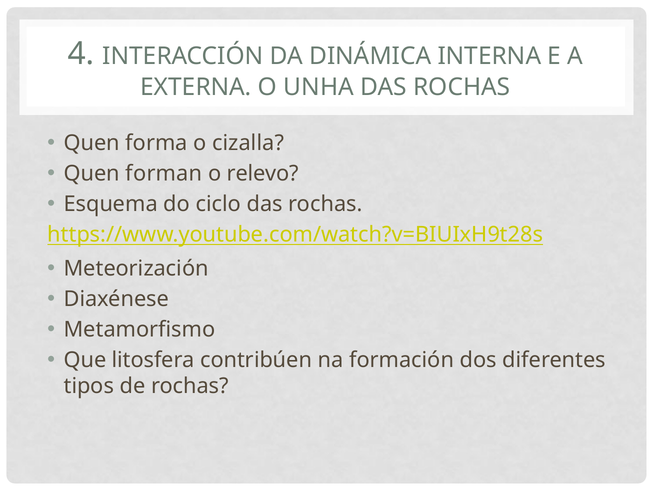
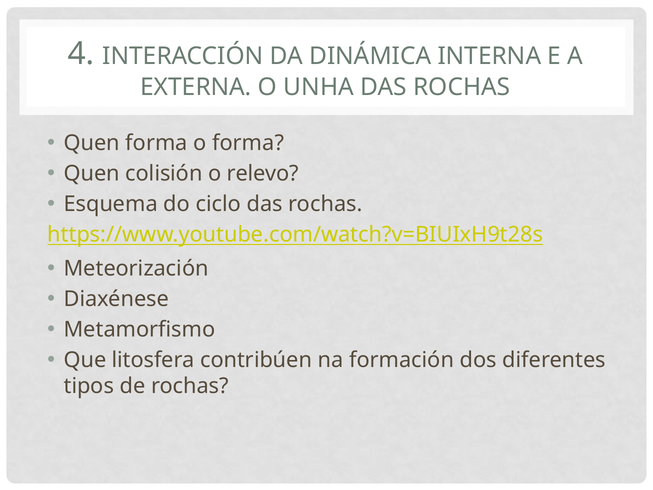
o cizalla: cizalla -> forma
forman: forman -> colisión
